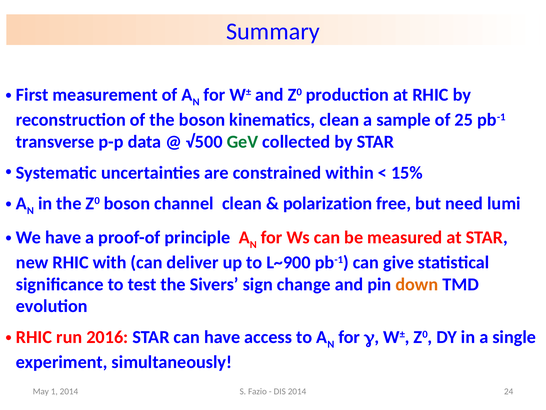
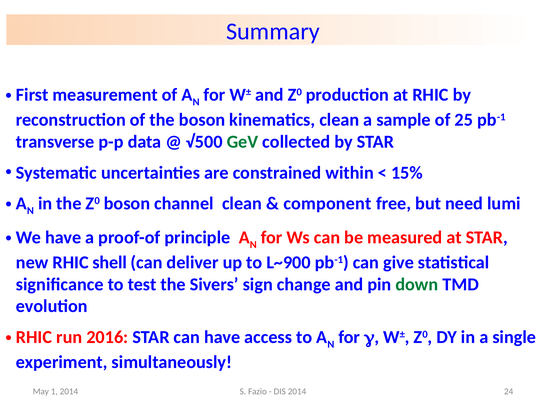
polarization: polarization -> component
with: with -> shell
down colour: orange -> green
